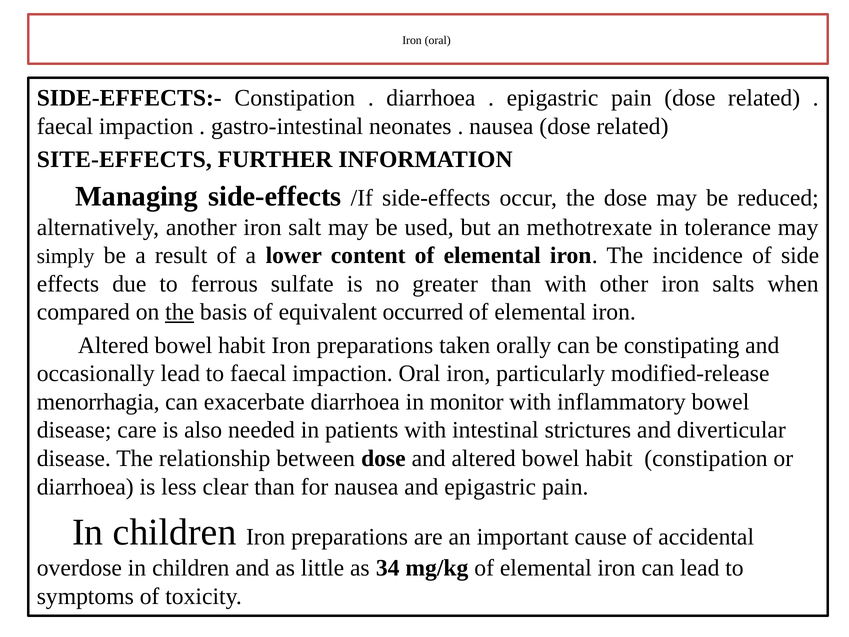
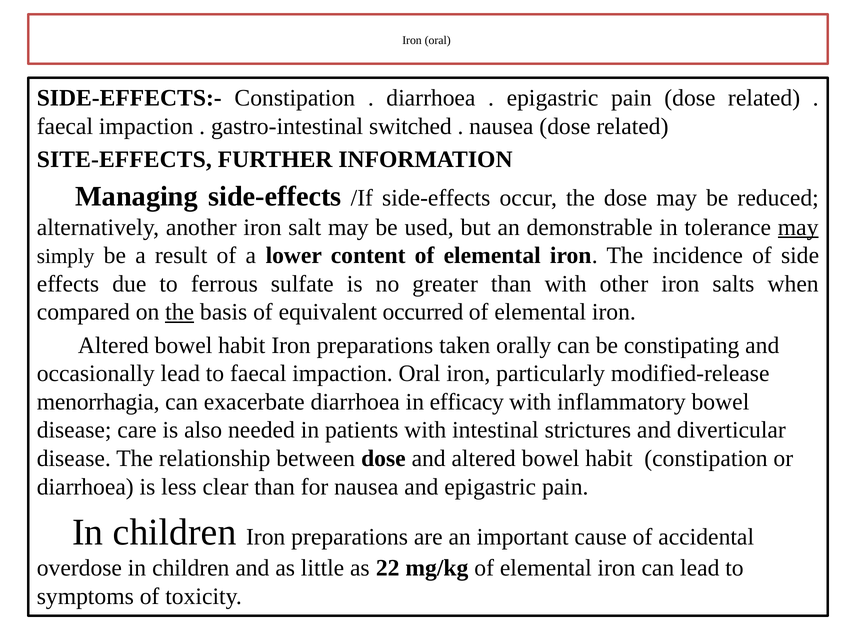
neonates: neonates -> switched
methotrexate: methotrexate -> demonstrable
may at (798, 227) underline: none -> present
monitor: monitor -> efficacy
34: 34 -> 22
